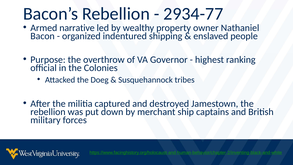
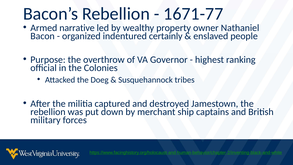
2934-77: 2934-77 -> 1671-77
shipping: shipping -> certainly
